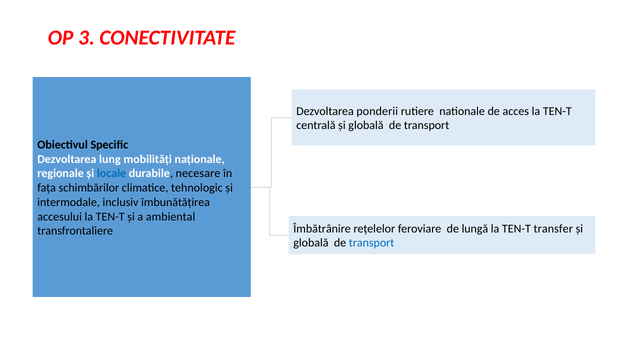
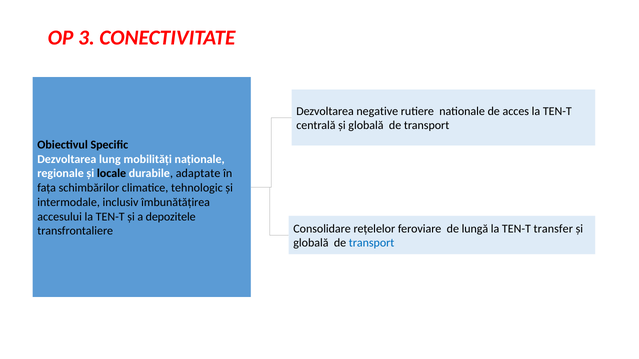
ponderii: ponderii -> negative
locale colour: blue -> black
necesare: necesare -> adaptate
ambiental: ambiental -> depozitele
Îmbătrânire: Îmbătrânire -> Consolidare
